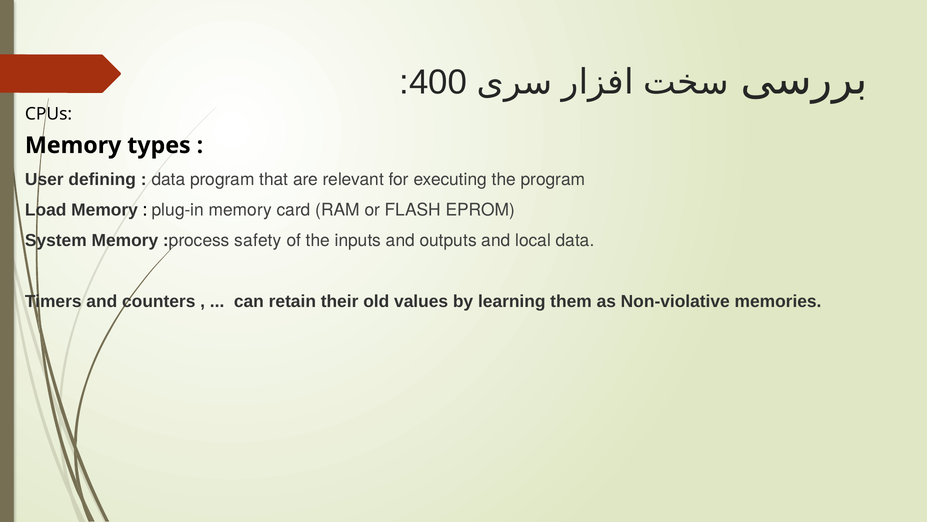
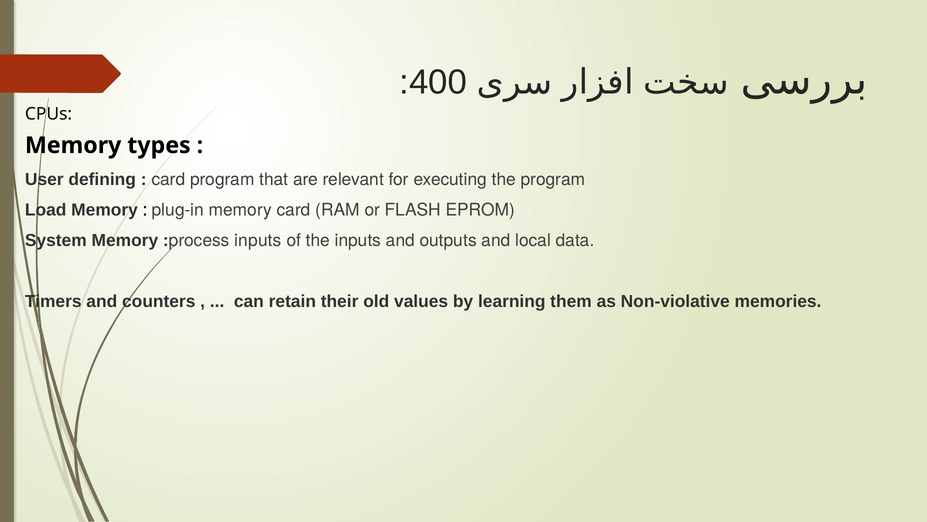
data at (168, 179): data -> card
:process safety: safety -> inputs
